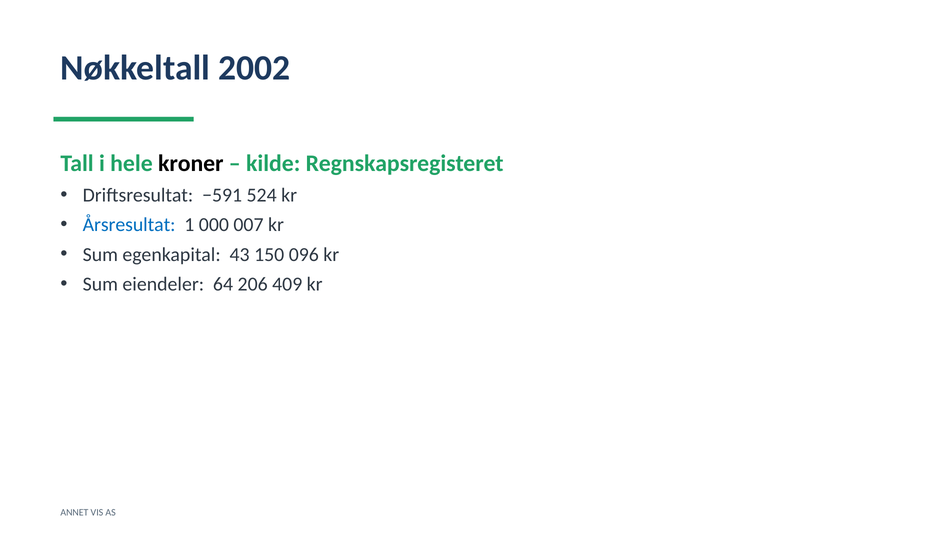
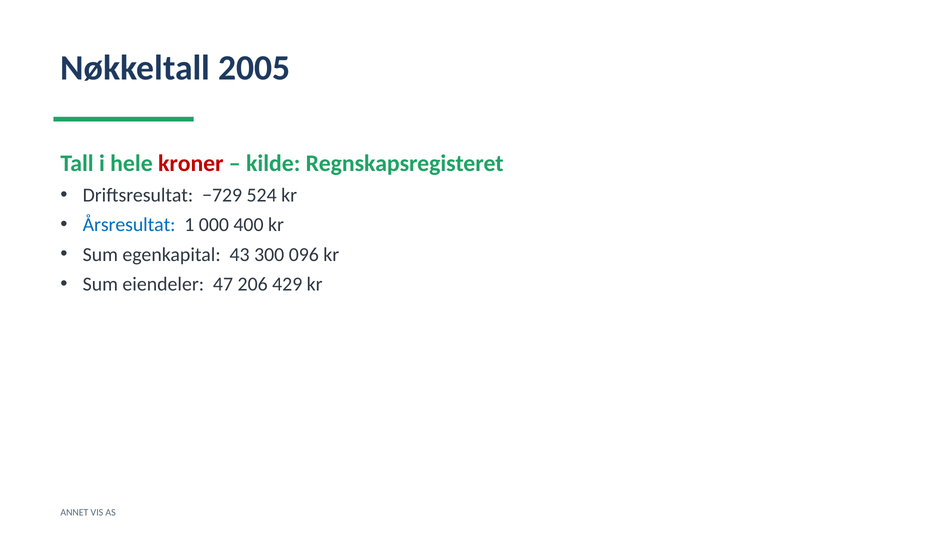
2002: 2002 -> 2005
kroner colour: black -> red
−591: −591 -> −729
007: 007 -> 400
150: 150 -> 300
64: 64 -> 47
409: 409 -> 429
